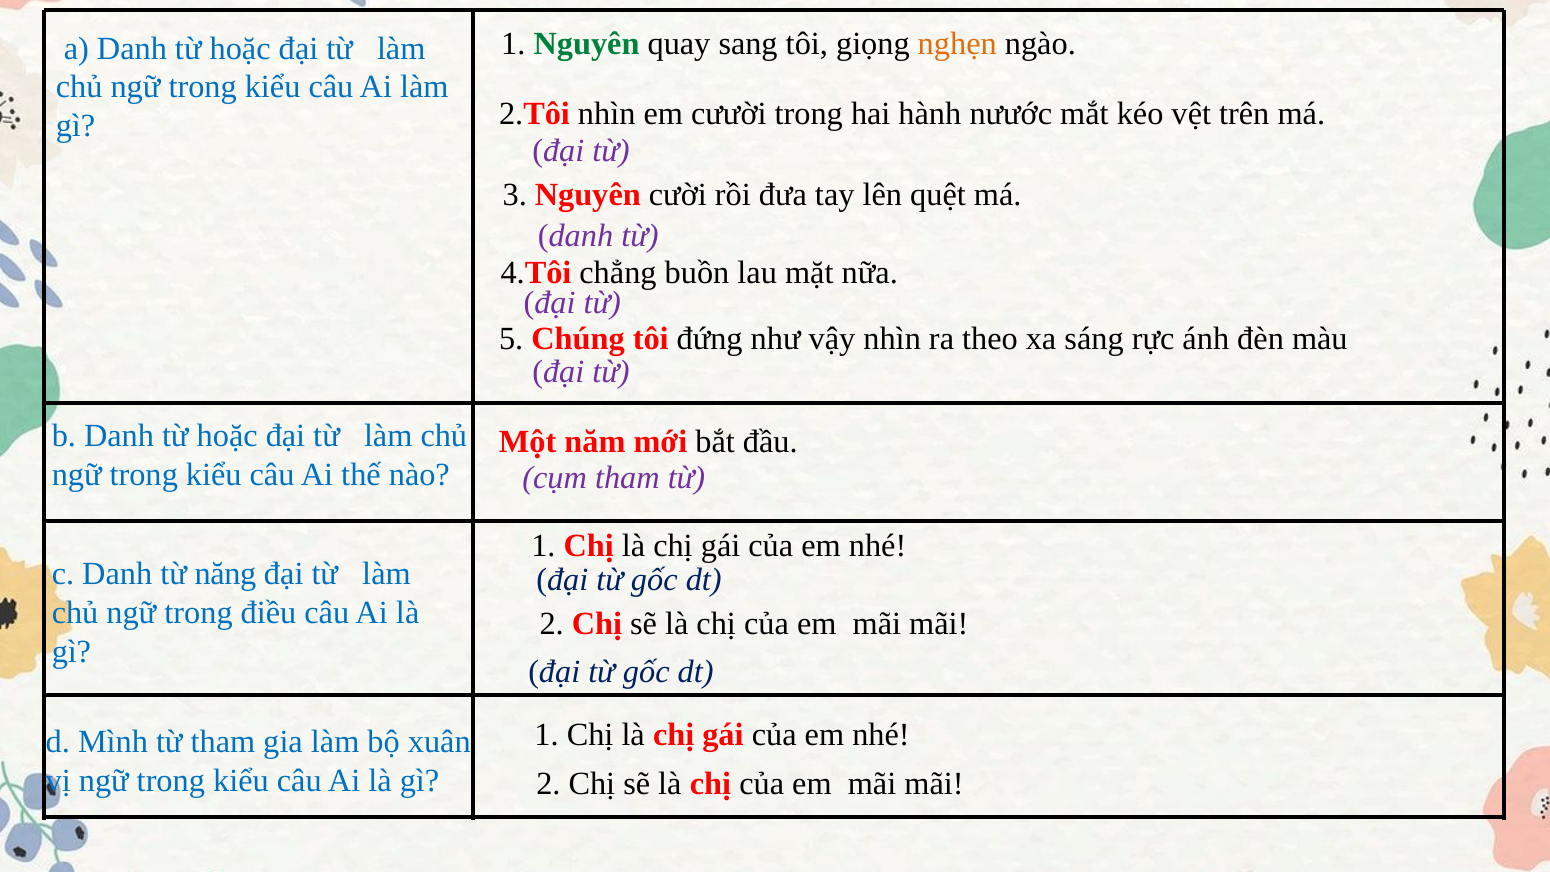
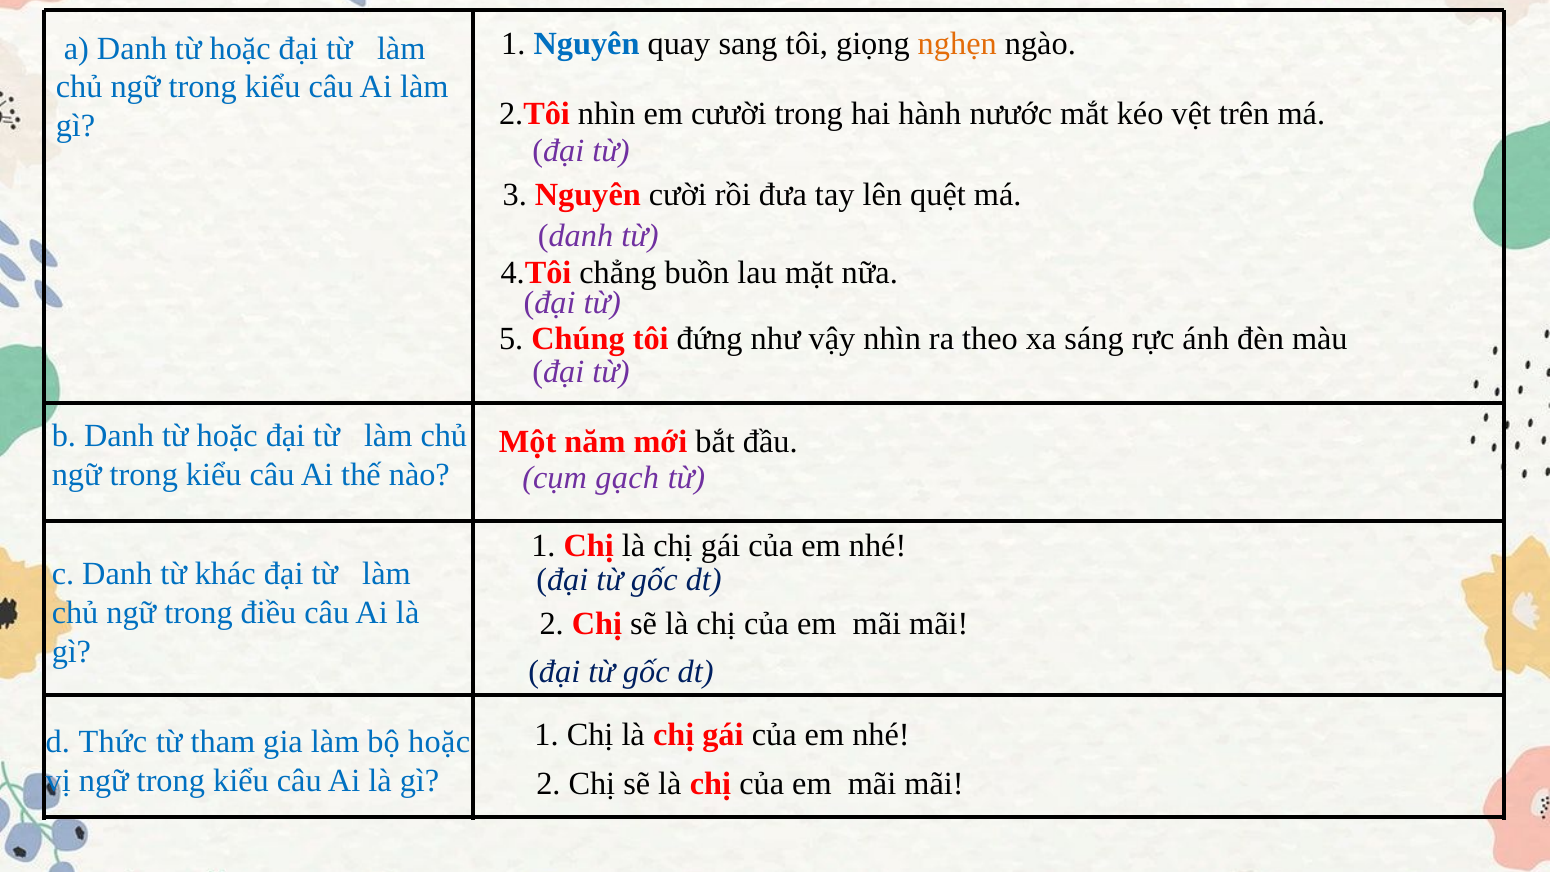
Nguyên at (587, 44) colour: green -> blue
cụm tham: tham -> gạch
năng: năng -> khác
Mình: Mình -> Thức
bộ xuân: xuân -> hoặc
